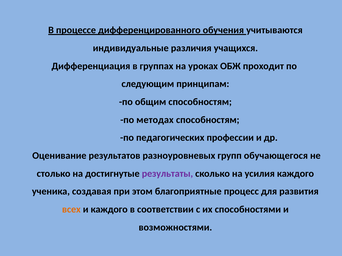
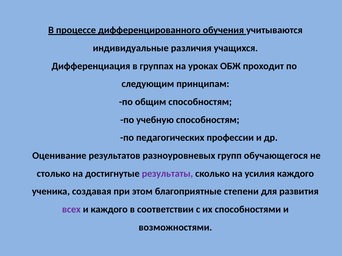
методах: методах -> учебную
процесс: процесс -> степени
всех colour: orange -> purple
